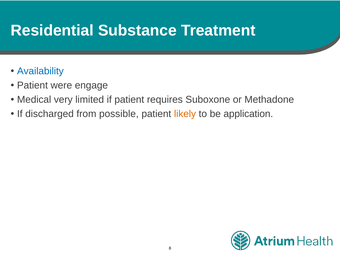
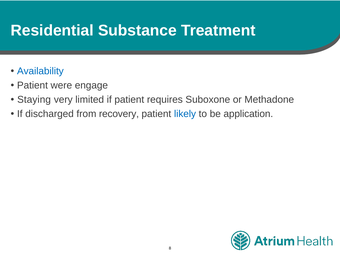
Medical: Medical -> Staying
possible: possible -> recovery
likely colour: orange -> blue
